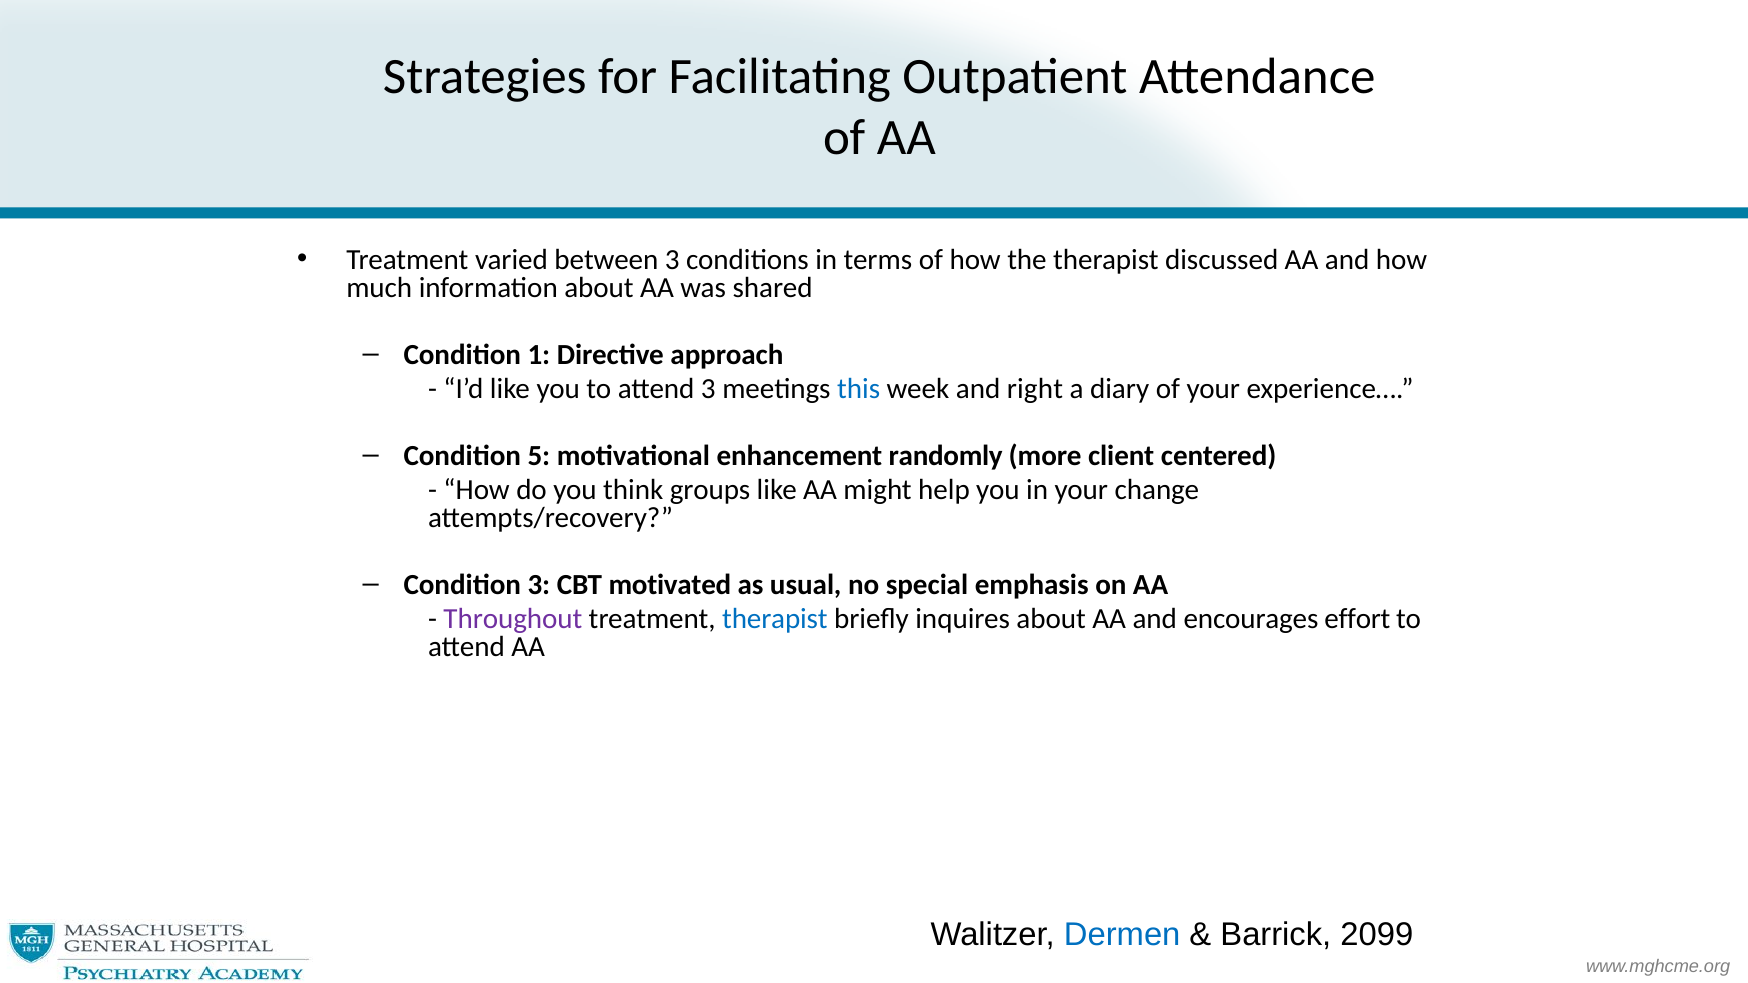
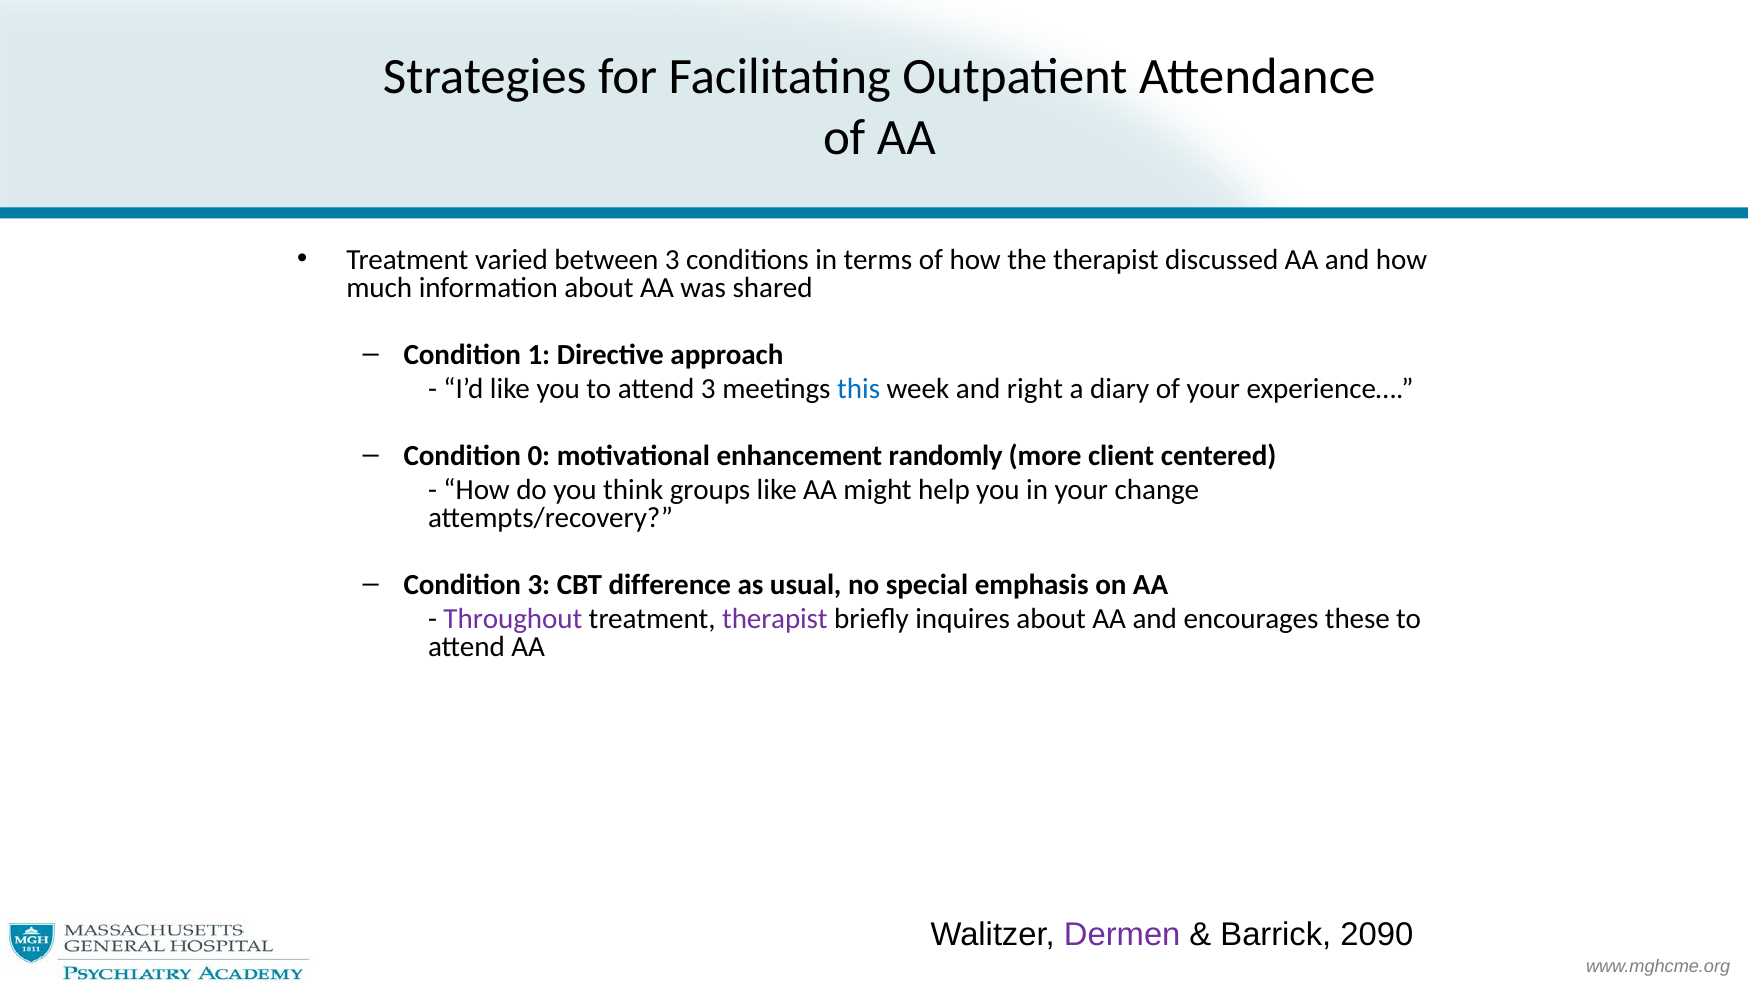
5: 5 -> 0
motivated: motivated -> difference
therapist at (775, 619) colour: blue -> purple
effort: effort -> these
Dermen colour: blue -> purple
2099: 2099 -> 2090
